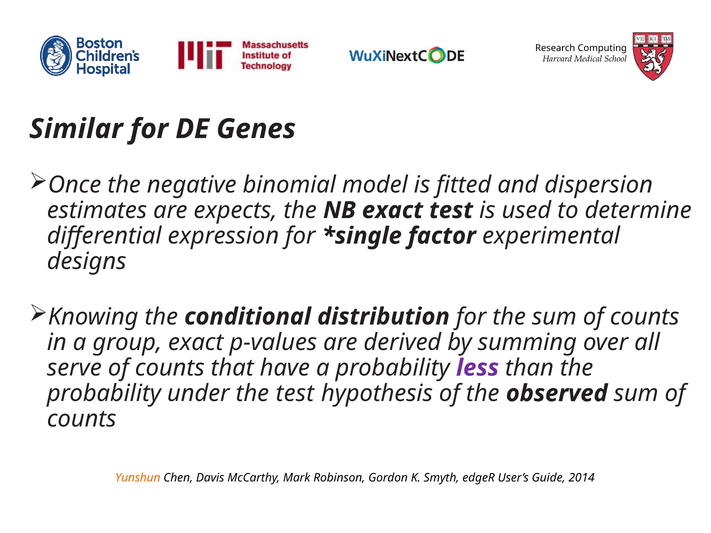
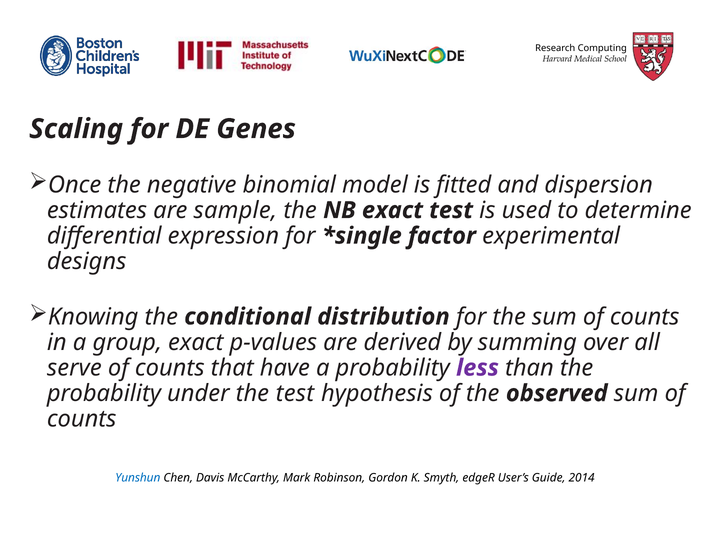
Similar: Similar -> Scaling
expects: expects -> sample
Yunshun colour: orange -> blue
